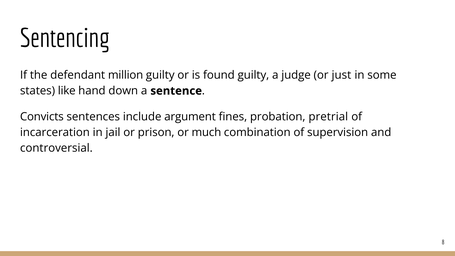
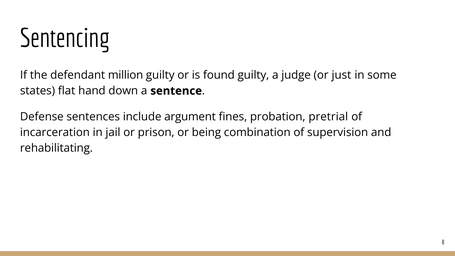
like: like -> flat
Convicts: Convicts -> Defense
much: much -> being
controversial: controversial -> rehabilitating
